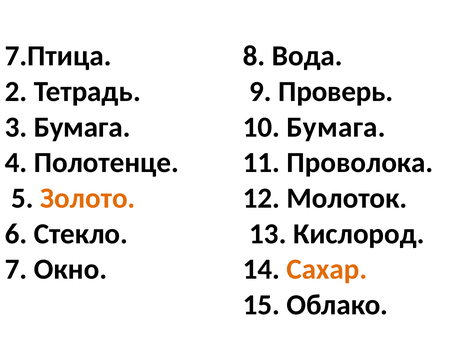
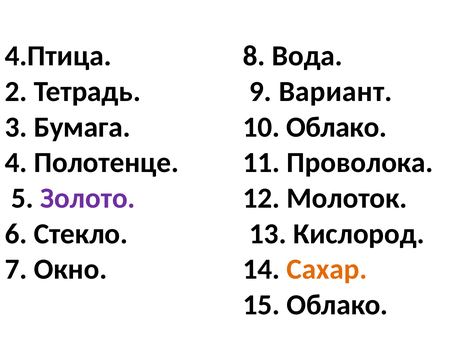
7.Птица: 7.Птица -> 4.Птица
Проверь: Проверь -> Вариант
10 Бумага: Бумага -> Облако
Золото colour: orange -> purple
